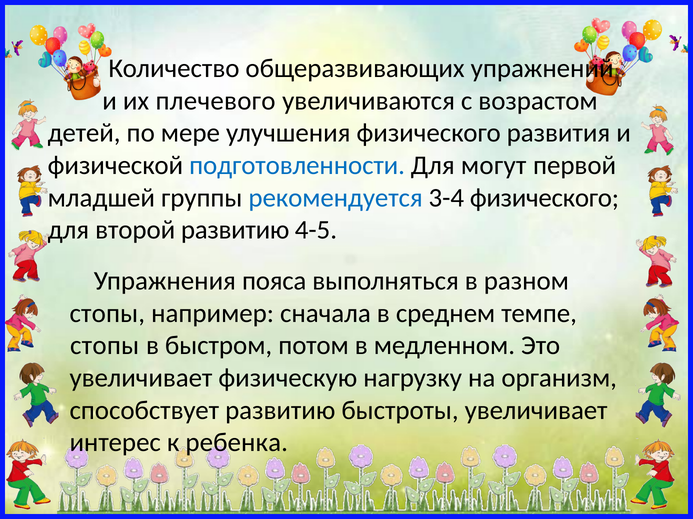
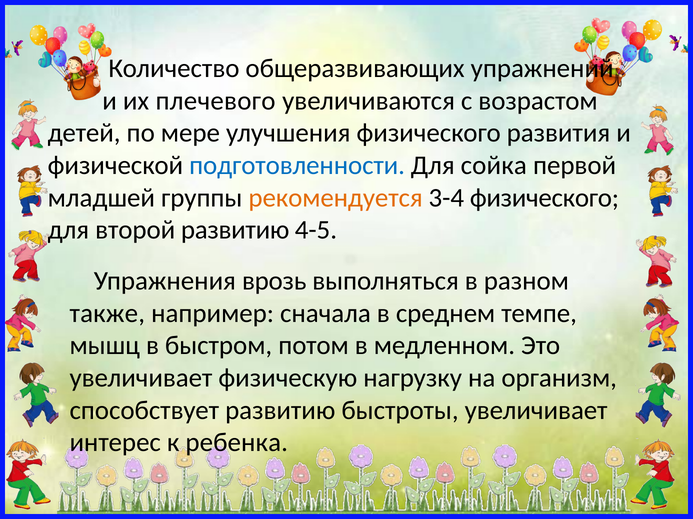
могут: могут -> сойка
рекомендуется colour: blue -> orange
пояса: пояса -> врозь
стопы at (107, 314): стопы -> также
стопы at (105, 346): стопы -> мышц
